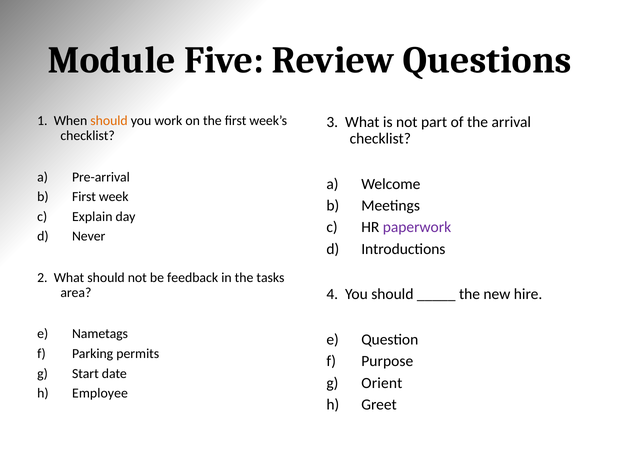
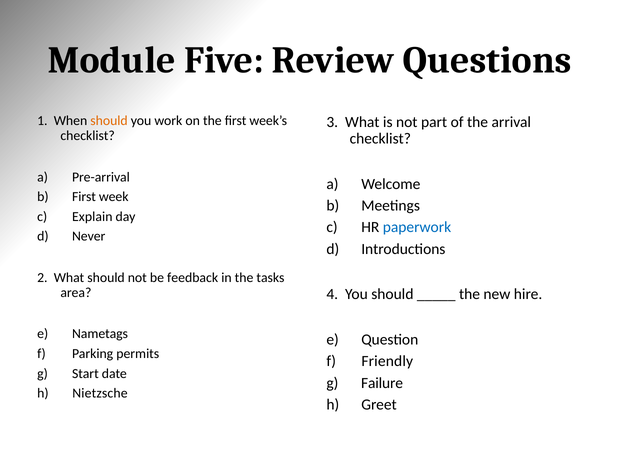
paperwork colour: purple -> blue
Purpose: Purpose -> Friendly
Orient: Orient -> Failure
Employee: Employee -> Nietzsche
